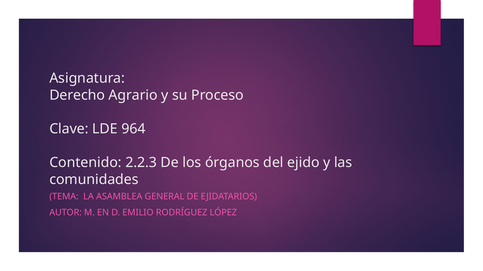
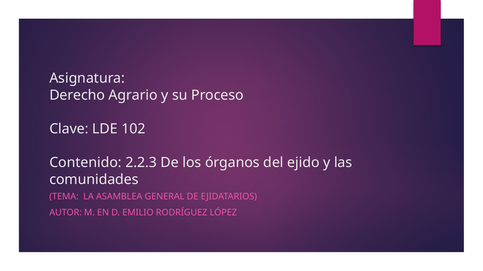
964: 964 -> 102
